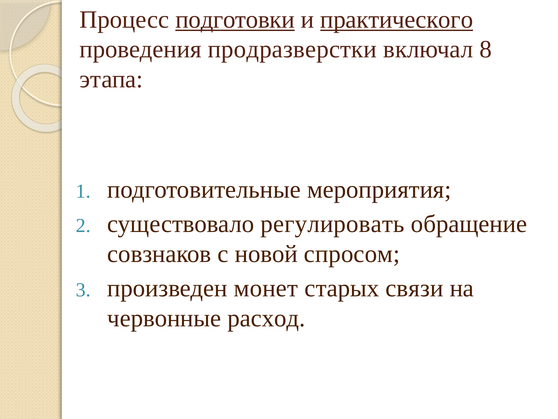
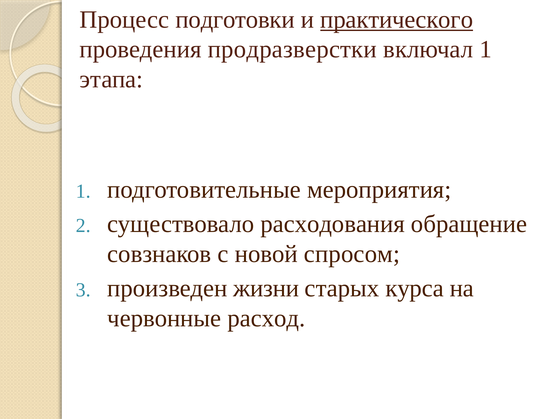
подготовки underline: present -> none
включал 8: 8 -> 1
регулировать: регулировать -> расходования
монет: монет -> жизни
связи: связи -> курса
